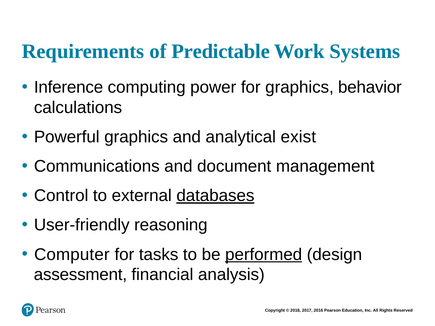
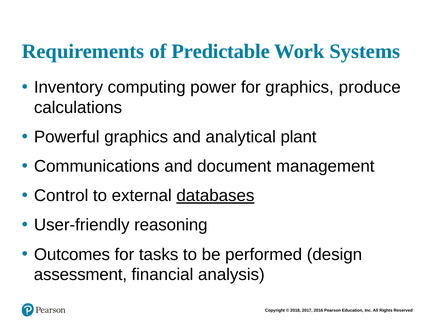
Inference: Inference -> Inventory
behavior: behavior -> produce
exist: exist -> plant
Computer: Computer -> Outcomes
performed underline: present -> none
